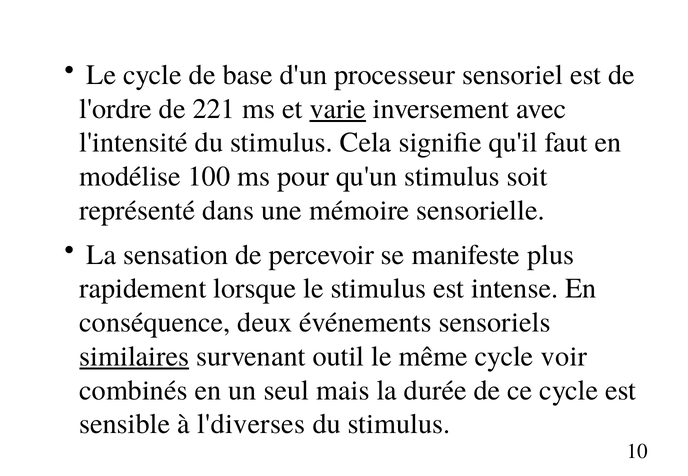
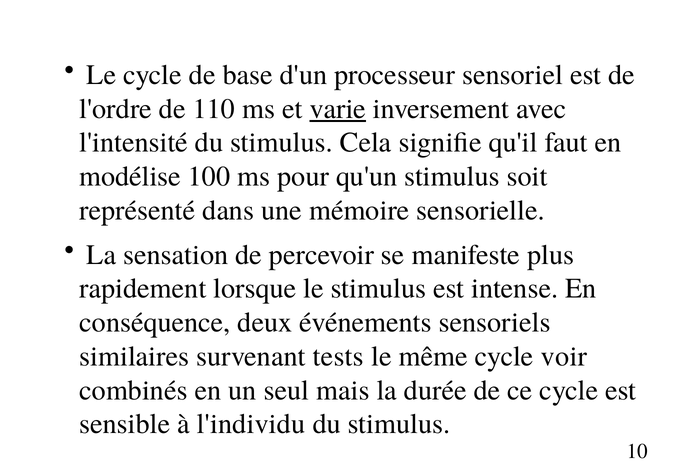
221: 221 -> 110
similaires underline: present -> none
outil: outil -> tests
l'diverses: l'diverses -> l'individu
